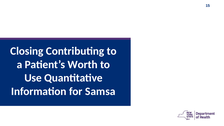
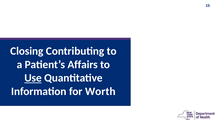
Worth: Worth -> Affairs
Use underline: none -> present
Samsa: Samsa -> Worth
